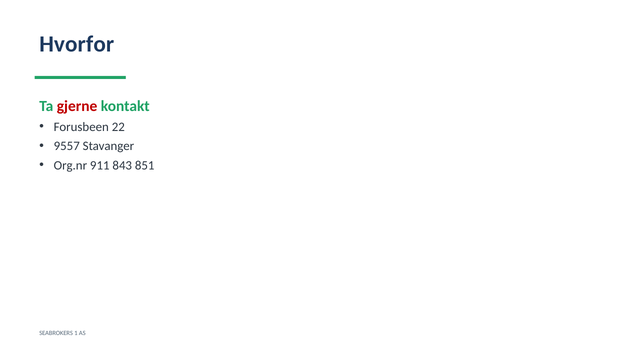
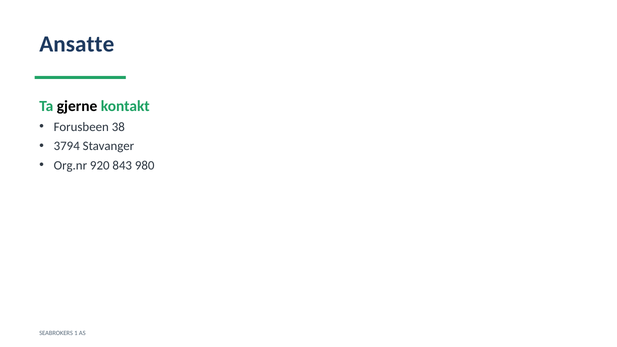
Hvorfor: Hvorfor -> Ansatte
gjerne colour: red -> black
22: 22 -> 38
9557: 9557 -> 3794
911: 911 -> 920
851: 851 -> 980
